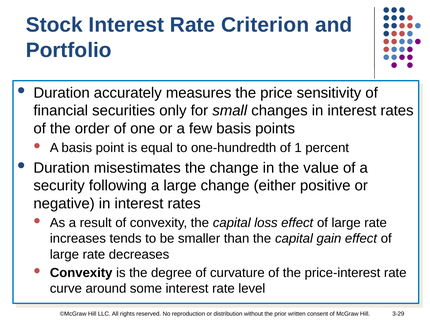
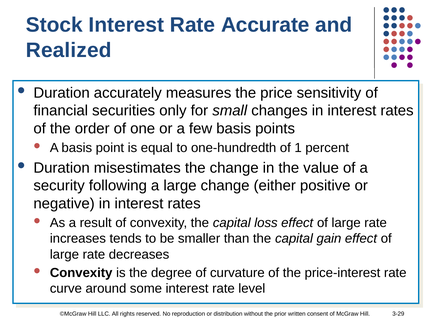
Criterion: Criterion -> Accurate
Portfolio: Portfolio -> Realized
